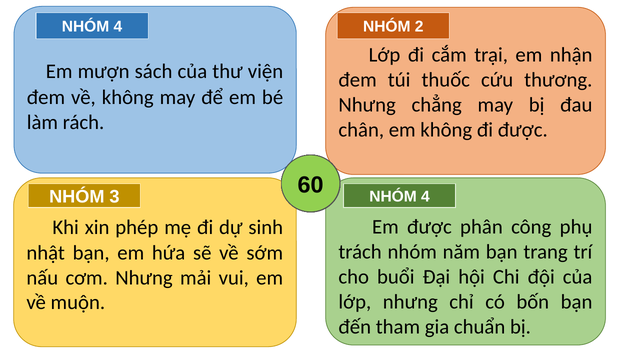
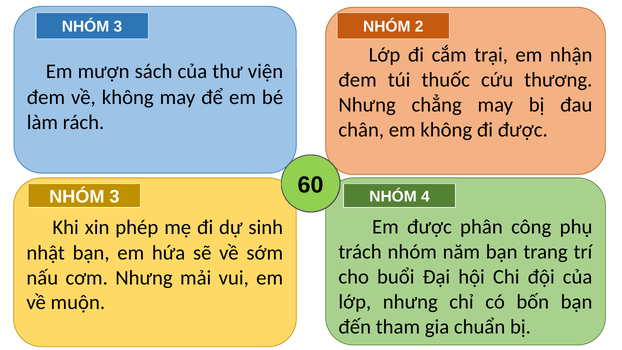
4 at (118, 27): 4 -> 3
